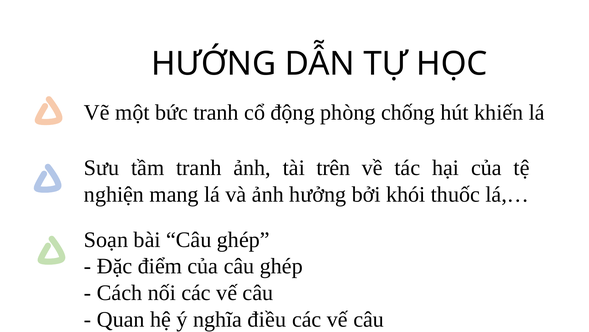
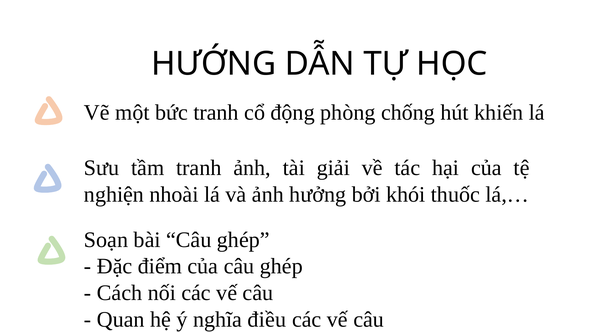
trên: trên -> giải
mang: mang -> nhoài
